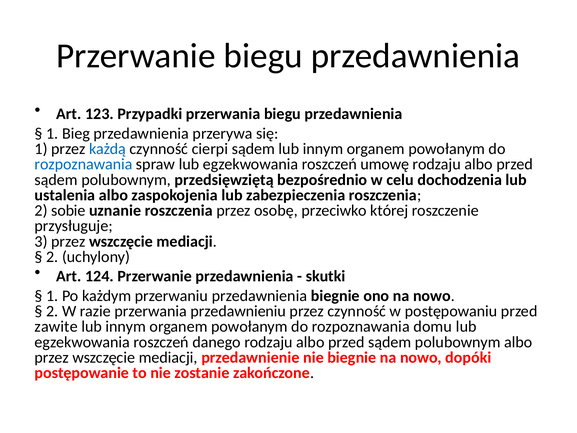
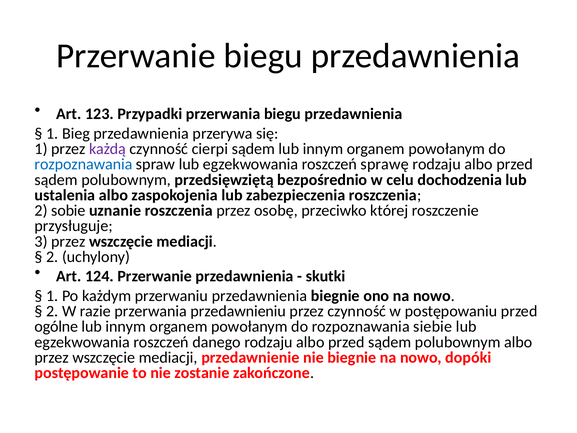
każdą colour: blue -> purple
umowę: umowę -> sprawę
zawite: zawite -> ogólne
domu: domu -> siebie
